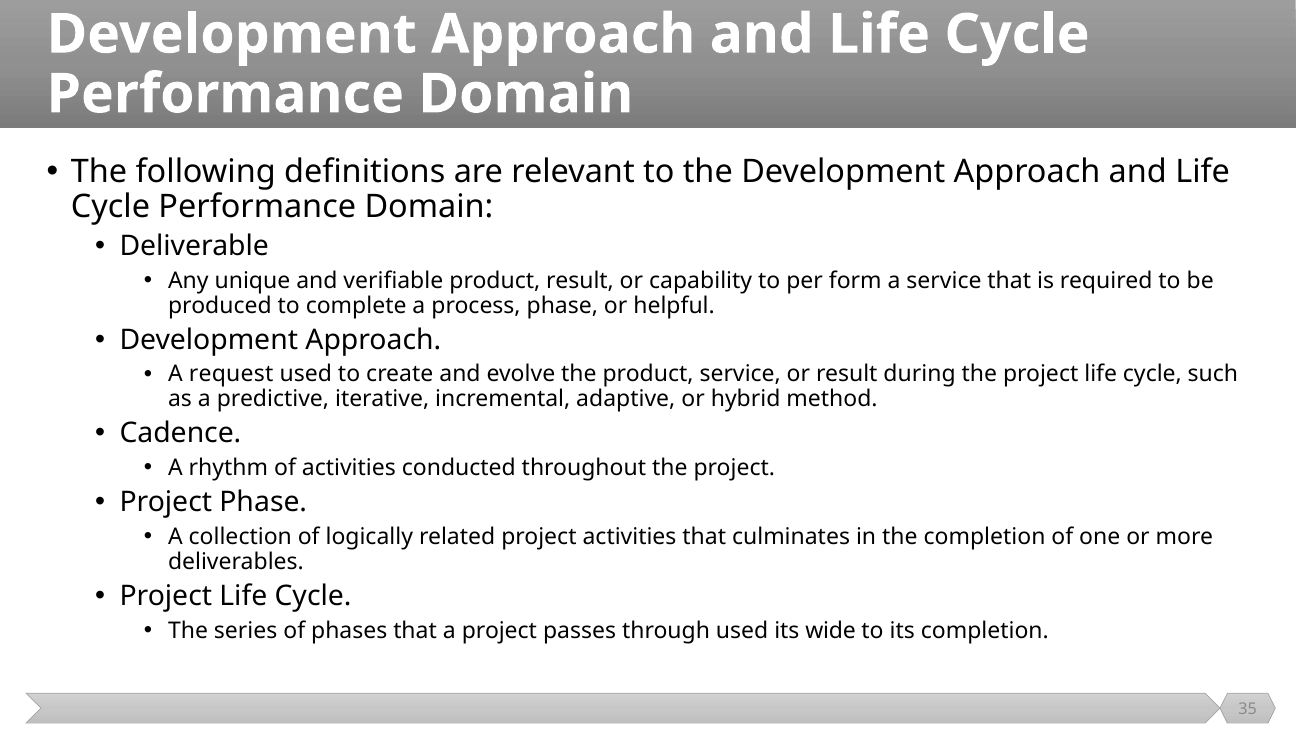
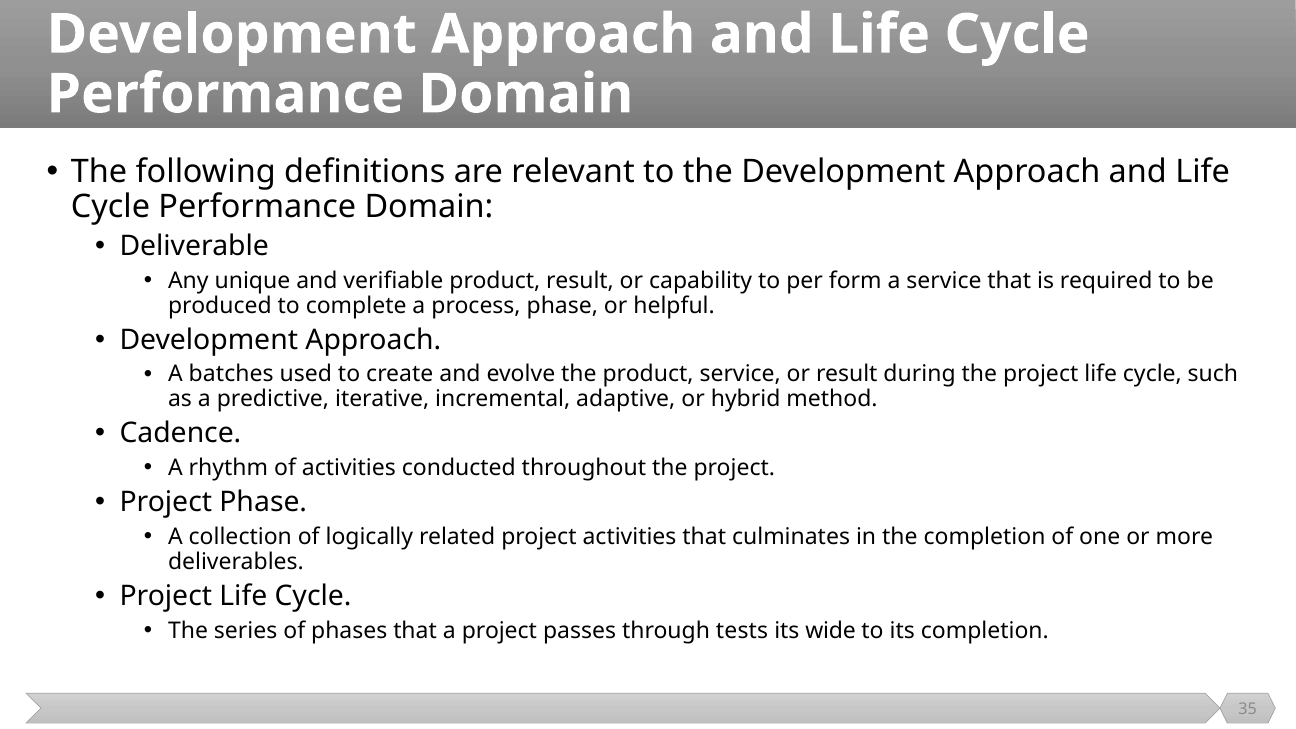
request: request -> batches
through used: used -> tests
